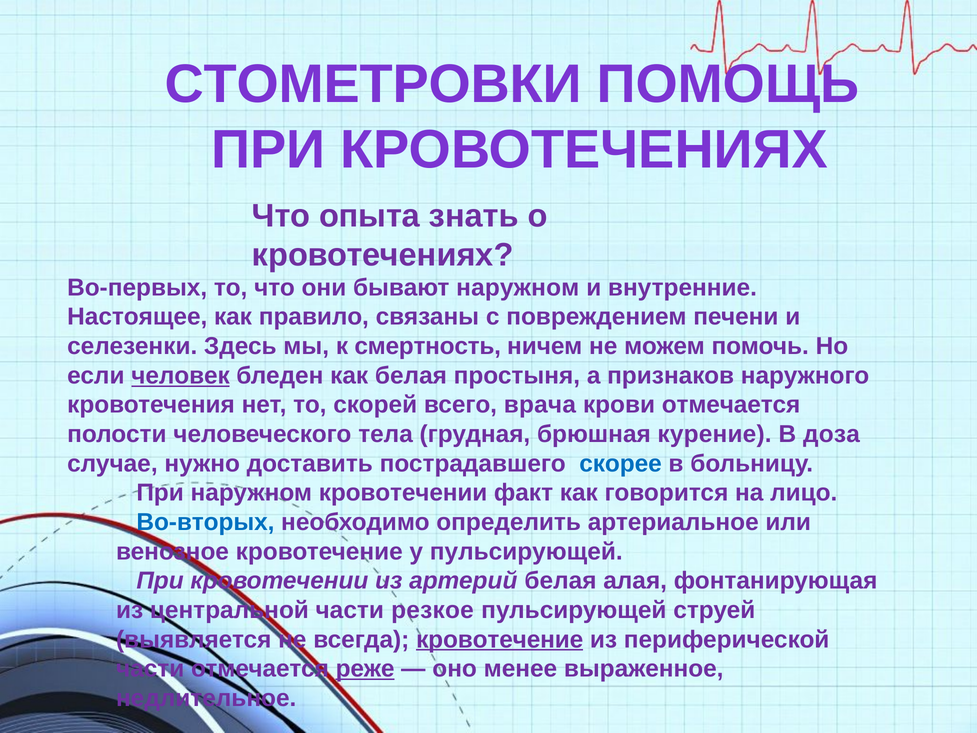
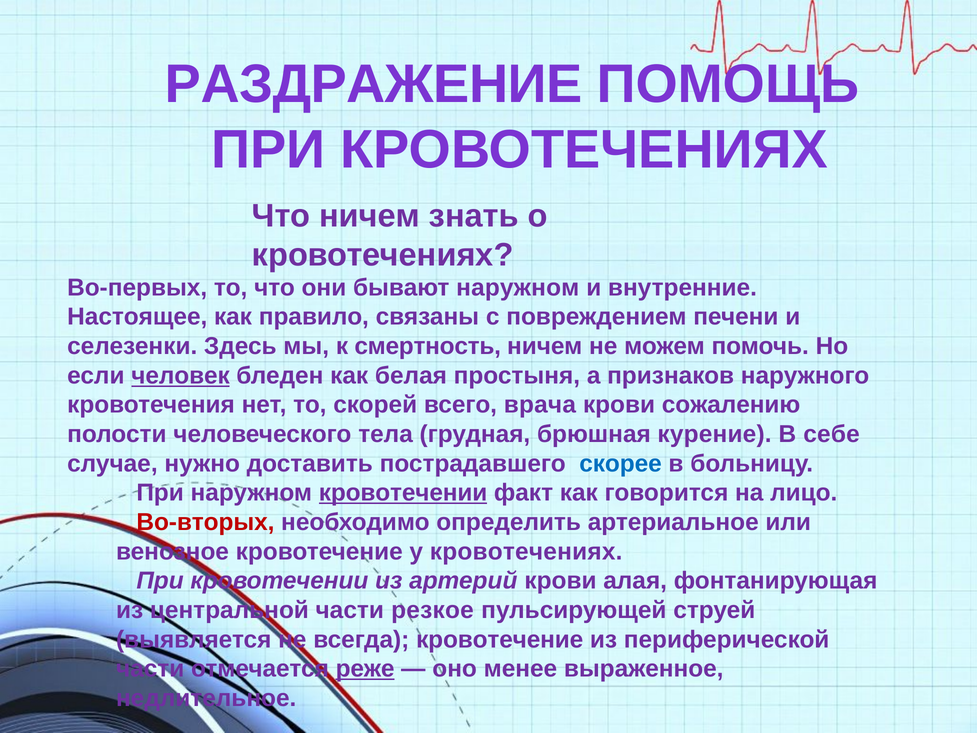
СТОМЕТРОВКИ: СТОМЕТРОВКИ -> РАЗДРАЖЕНИЕ
Что опыта: опыта -> ничем
крови отмечается: отмечается -> сожалению
доза: доза -> себе
кровотечении at (403, 493) underline: none -> present
Во-вторых colour: blue -> red
у пульсирующей: пульсирующей -> кровотечениях
артерий белая: белая -> крови
кровотечение at (500, 639) underline: present -> none
